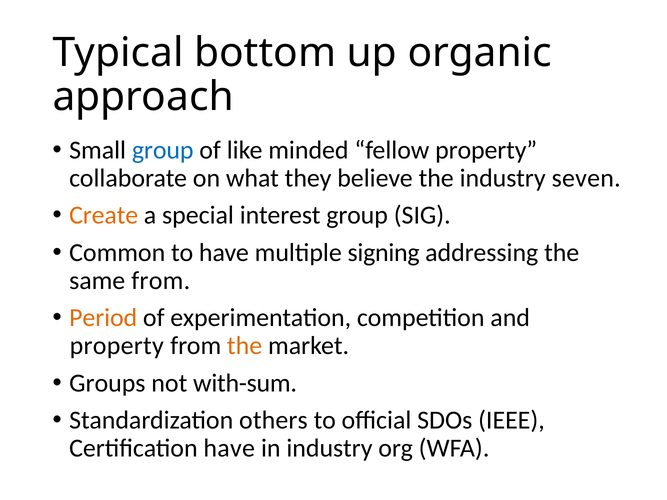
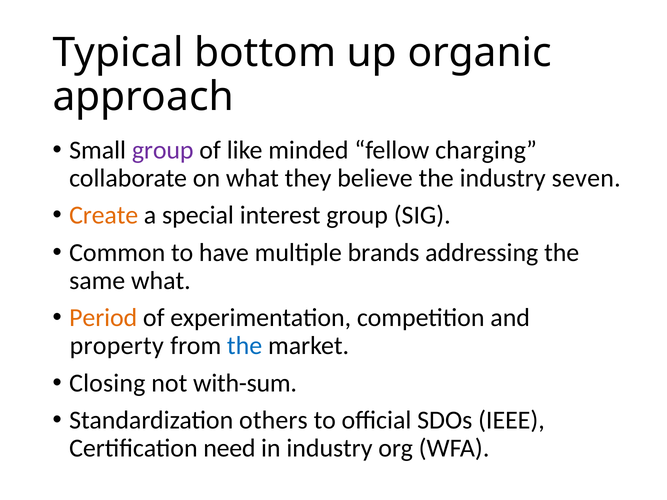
group at (163, 150) colour: blue -> purple
fellow property: property -> charging
signing: signing -> brands
same from: from -> what
the at (245, 346) colour: orange -> blue
Groups: Groups -> Closing
Certification have: have -> need
